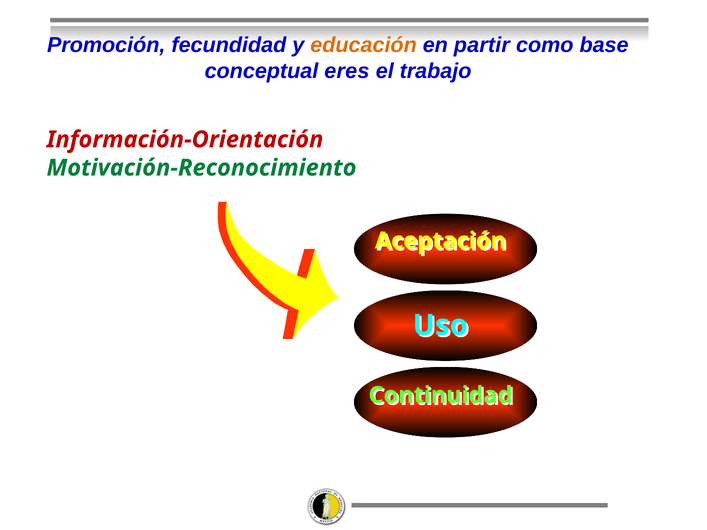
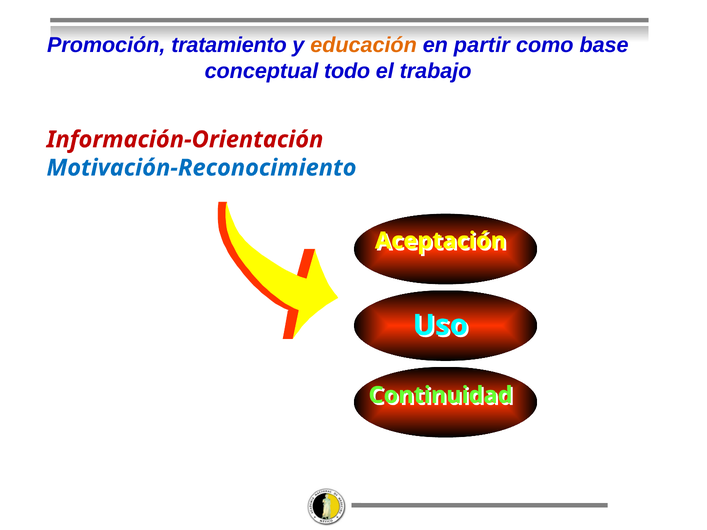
fecundidad: fecundidad -> tratamiento
eres: eres -> todo
Motivación-Reconocimiento colour: green -> blue
